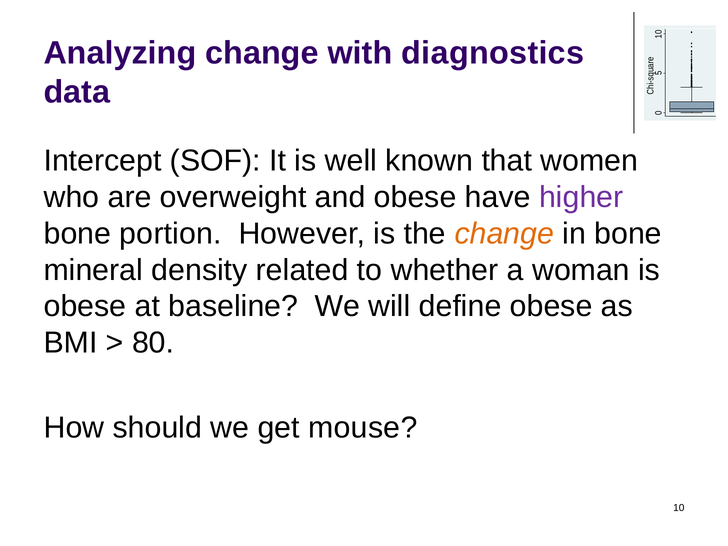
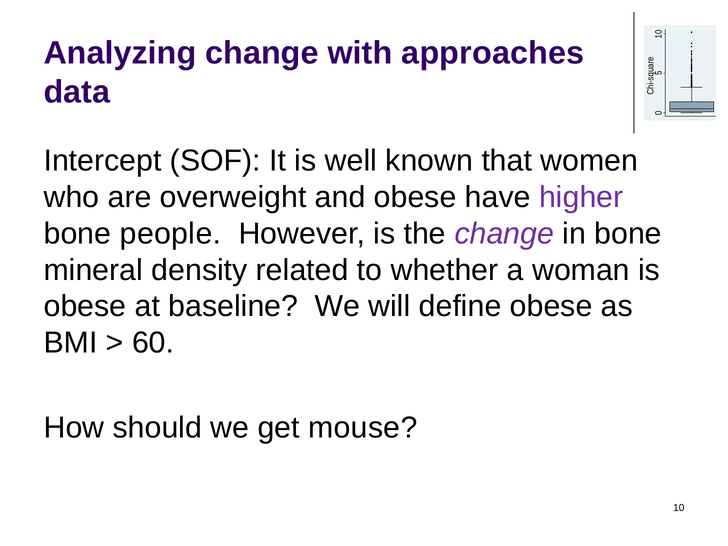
diagnostics: diagnostics -> approaches
portion: portion -> people
change at (504, 234) colour: orange -> purple
80: 80 -> 60
